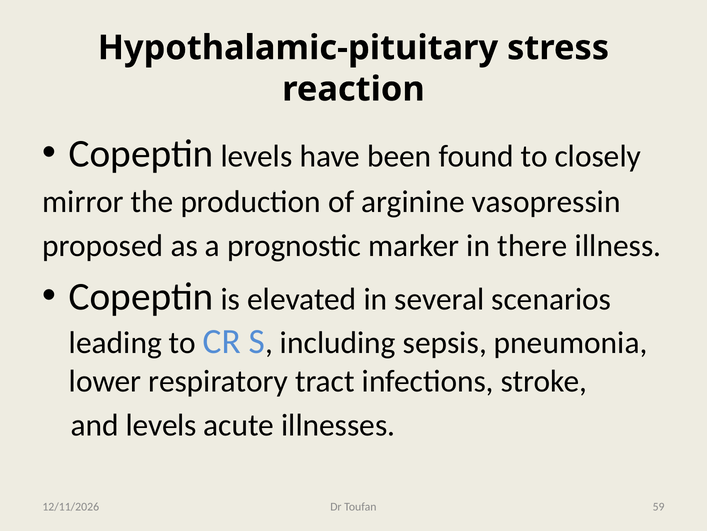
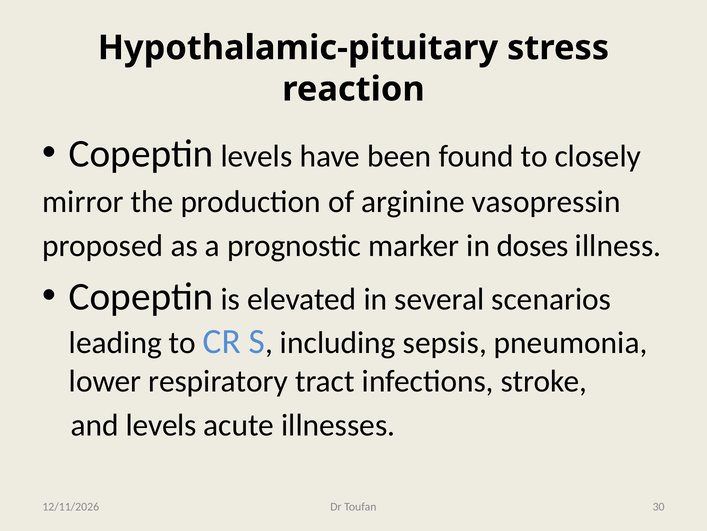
there: there -> doses
59: 59 -> 30
